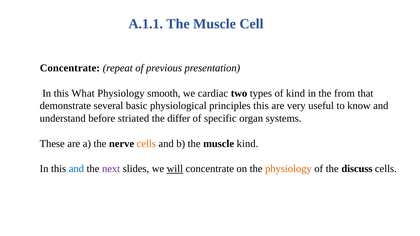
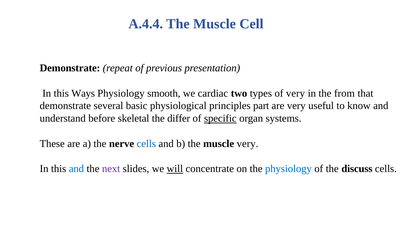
A.1.1: A.1.1 -> A.4.4
Concentrate at (70, 68): Concentrate -> Demonstrate
What: What -> Ways
of kind: kind -> very
principles this: this -> part
striated: striated -> skeletal
specific underline: none -> present
cells at (146, 144) colour: orange -> blue
muscle kind: kind -> very
physiology at (288, 169) colour: orange -> blue
